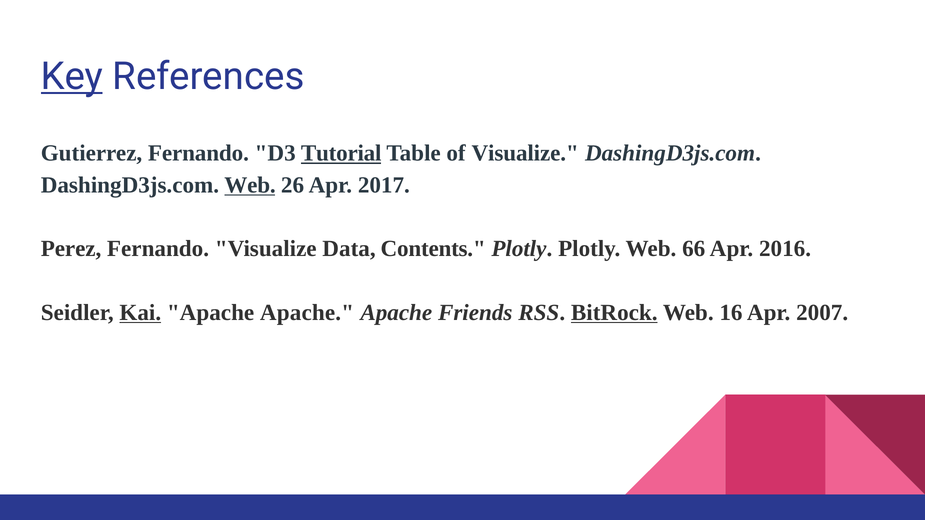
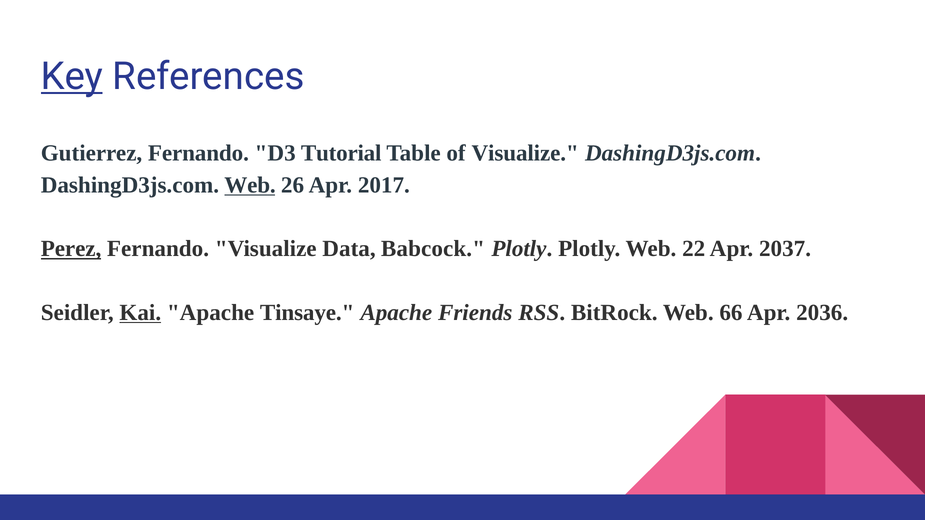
Tutorial underline: present -> none
Perez underline: none -> present
Contents: Contents -> Babcock
66: 66 -> 22
2016: 2016 -> 2037
Apache at (307, 313): Apache -> Tinsaye
BitRock underline: present -> none
16: 16 -> 66
2007: 2007 -> 2036
